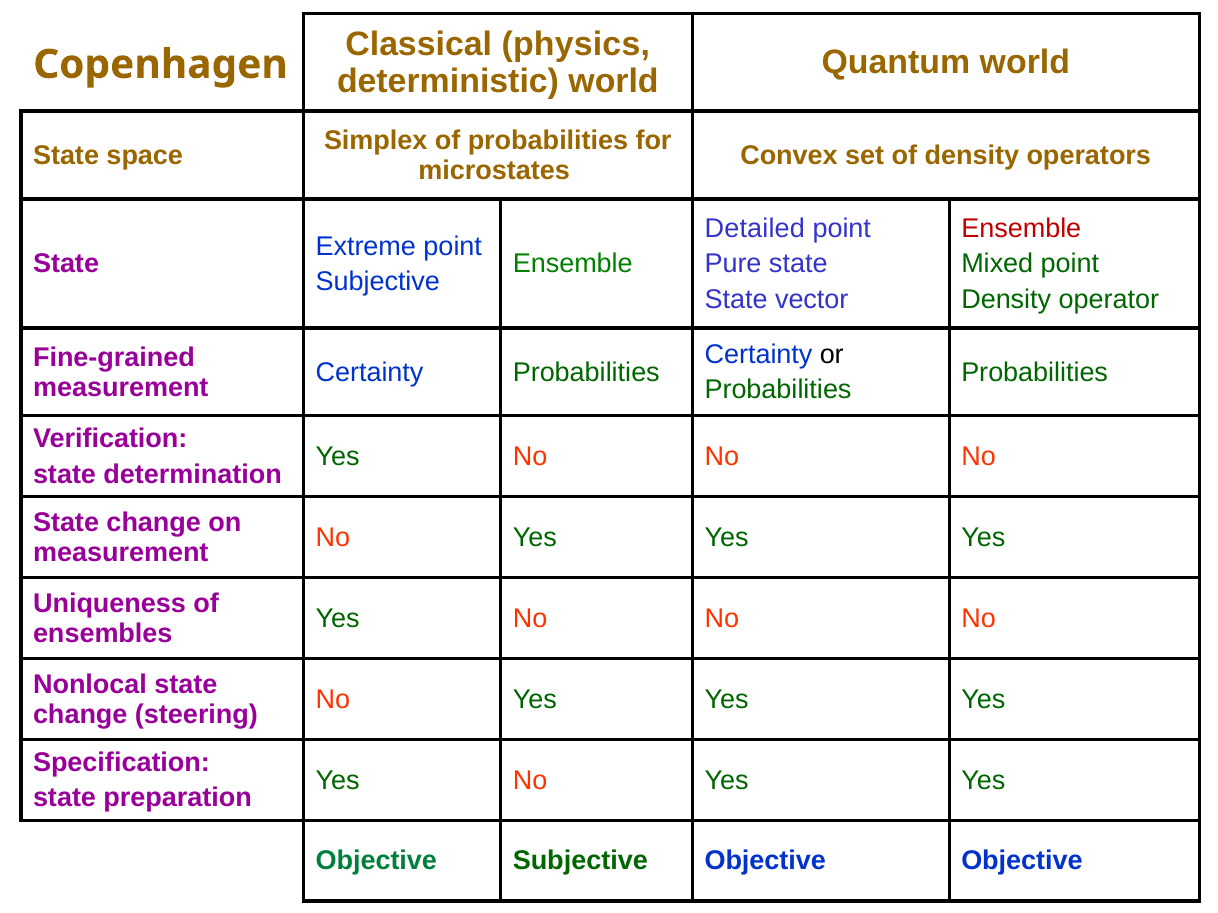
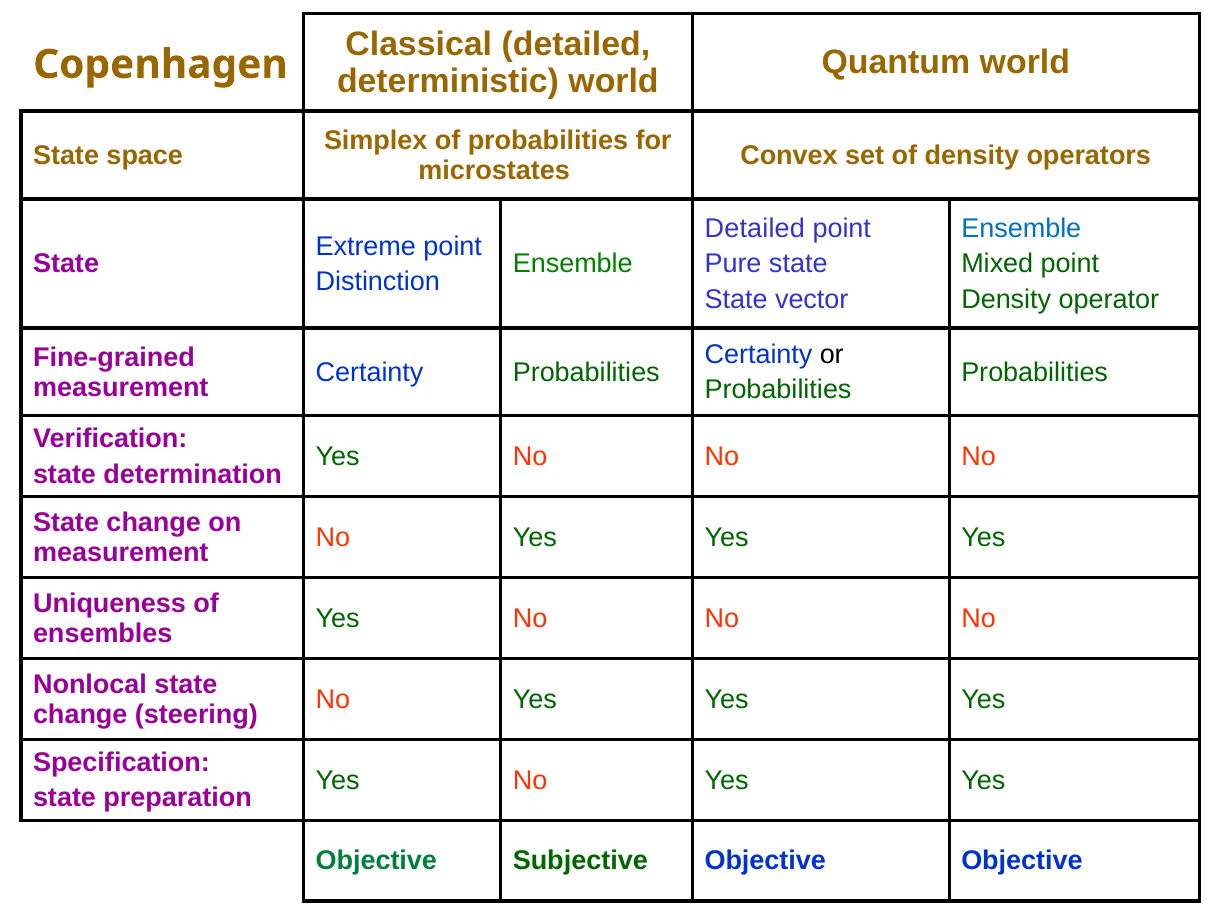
Classical physics: physics -> detailed
Ensemble at (1021, 229) colour: red -> blue
Subjective at (378, 282): Subjective -> Distinction
